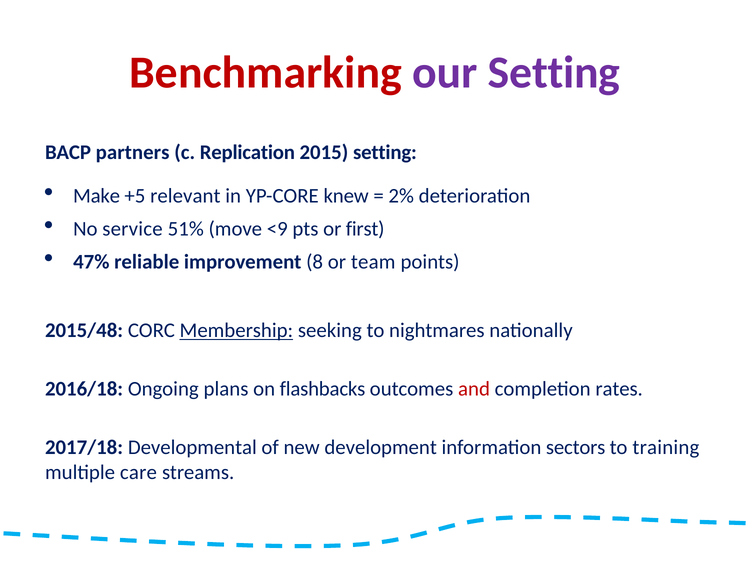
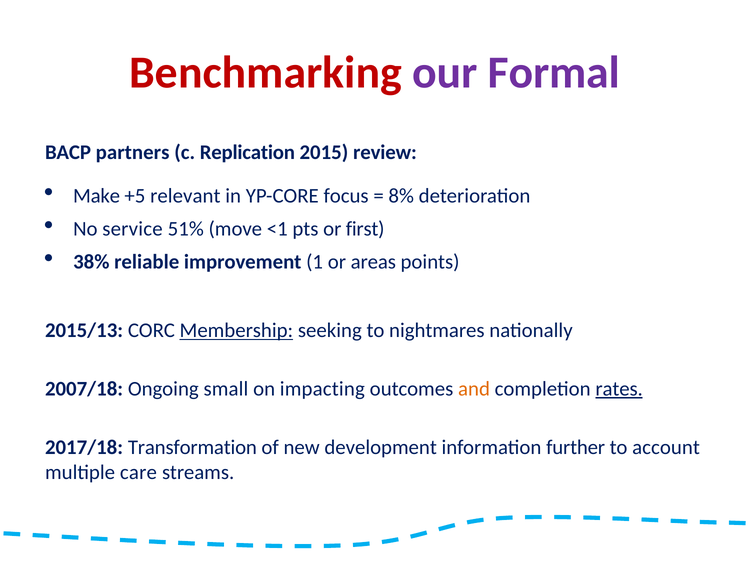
our Setting: Setting -> Formal
2015 setting: setting -> review
knew: knew -> focus
2%: 2% -> 8%
<9: <9 -> <1
47%: 47% -> 38%
8: 8 -> 1
team: team -> areas
2015/48: 2015/48 -> 2015/13
2016/18: 2016/18 -> 2007/18
plans: plans -> small
flashbacks: flashbacks -> impacting
and colour: red -> orange
rates underline: none -> present
Developmental: Developmental -> Transformation
sectors: sectors -> further
training: training -> account
